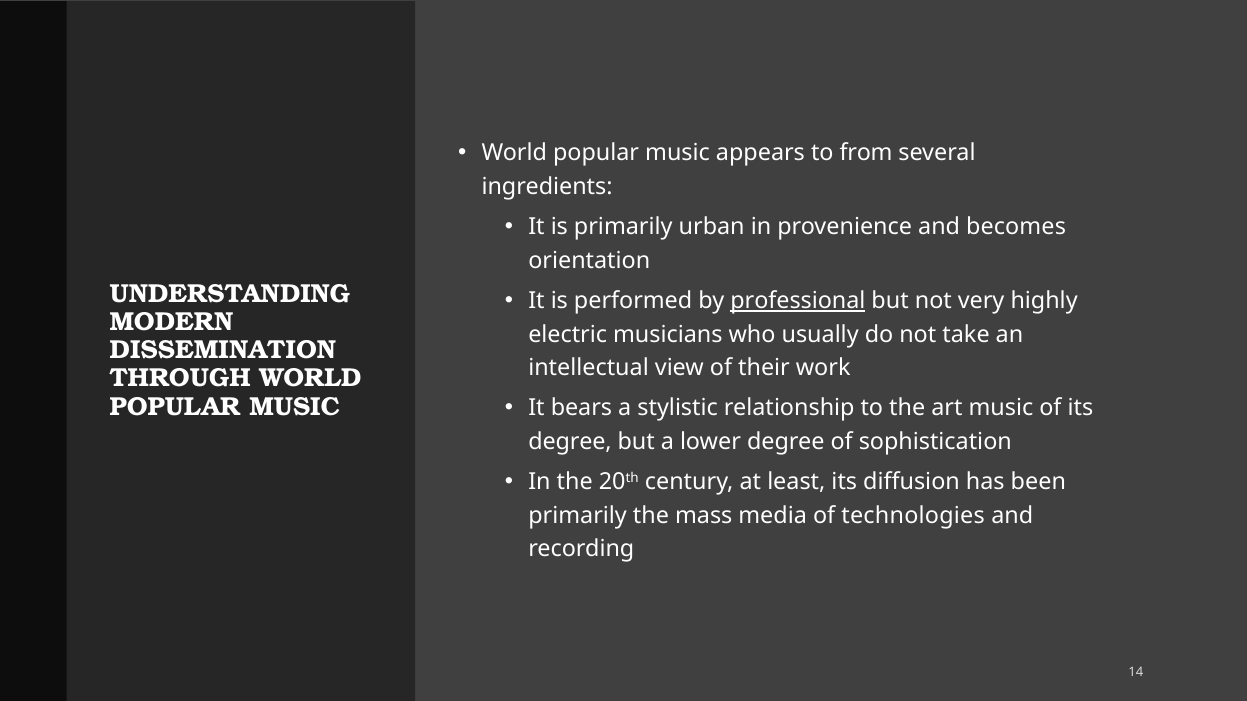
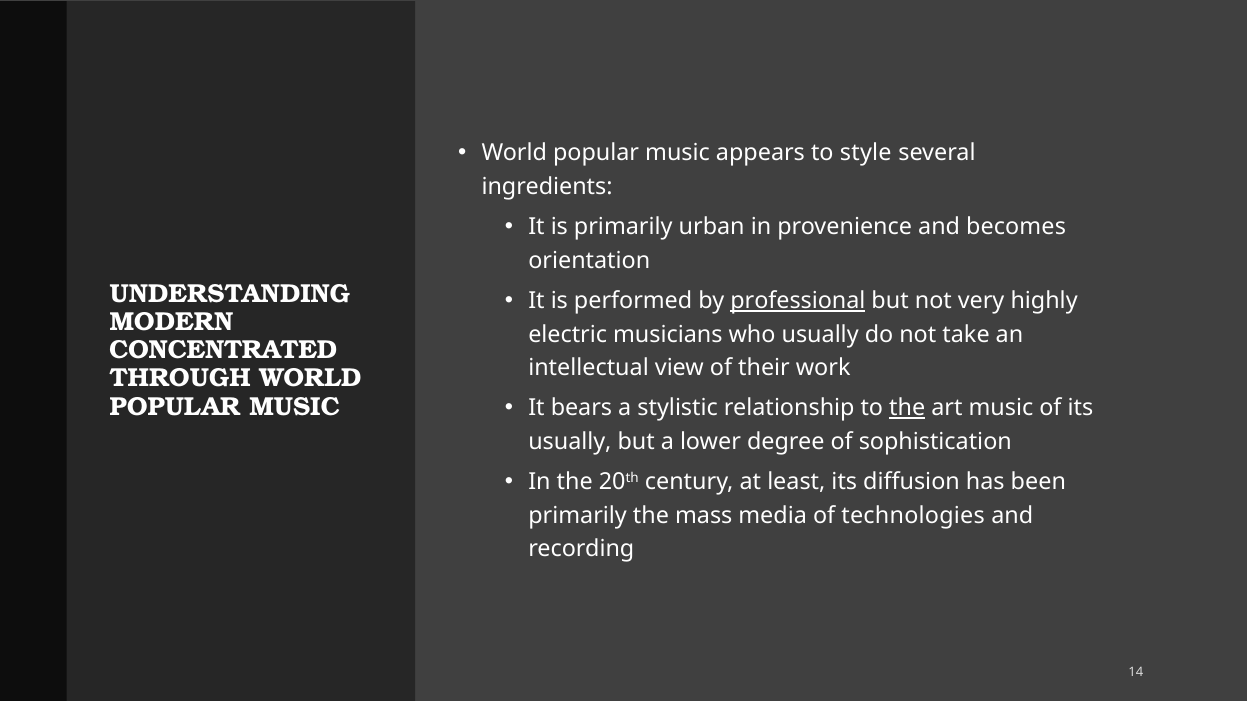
from: from -> style
DISSEMINATION: DISSEMINATION -> CONCENTRATED
the at (907, 408) underline: none -> present
degree at (570, 442): degree -> usually
